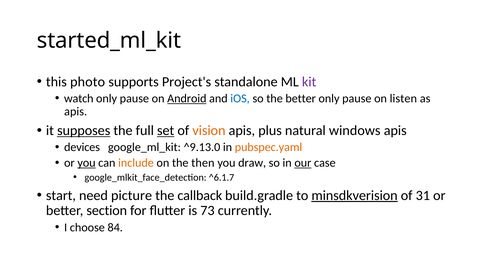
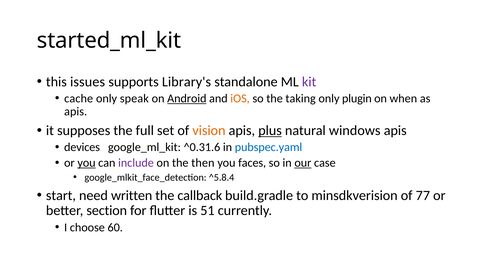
photo: photo -> issues
Project's: Project's -> Library's
watch: watch -> cache
pause at (134, 99): pause -> speak
iOS colour: blue -> orange
the better: better -> taking
pause at (357, 99): pause -> plugin
listen: listen -> when
supposes underline: present -> none
set underline: present -> none
plus underline: none -> present
^9.13.0: ^9.13.0 -> ^0.31.6
pubspec.yaml colour: orange -> blue
include colour: orange -> purple
draw: draw -> faces
^6.1.7: ^6.1.7 -> ^5.8.4
picture: picture -> written
minsdkverision underline: present -> none
31: 31 -> 77
73: 73 -> 51
84: 84 -> 60
